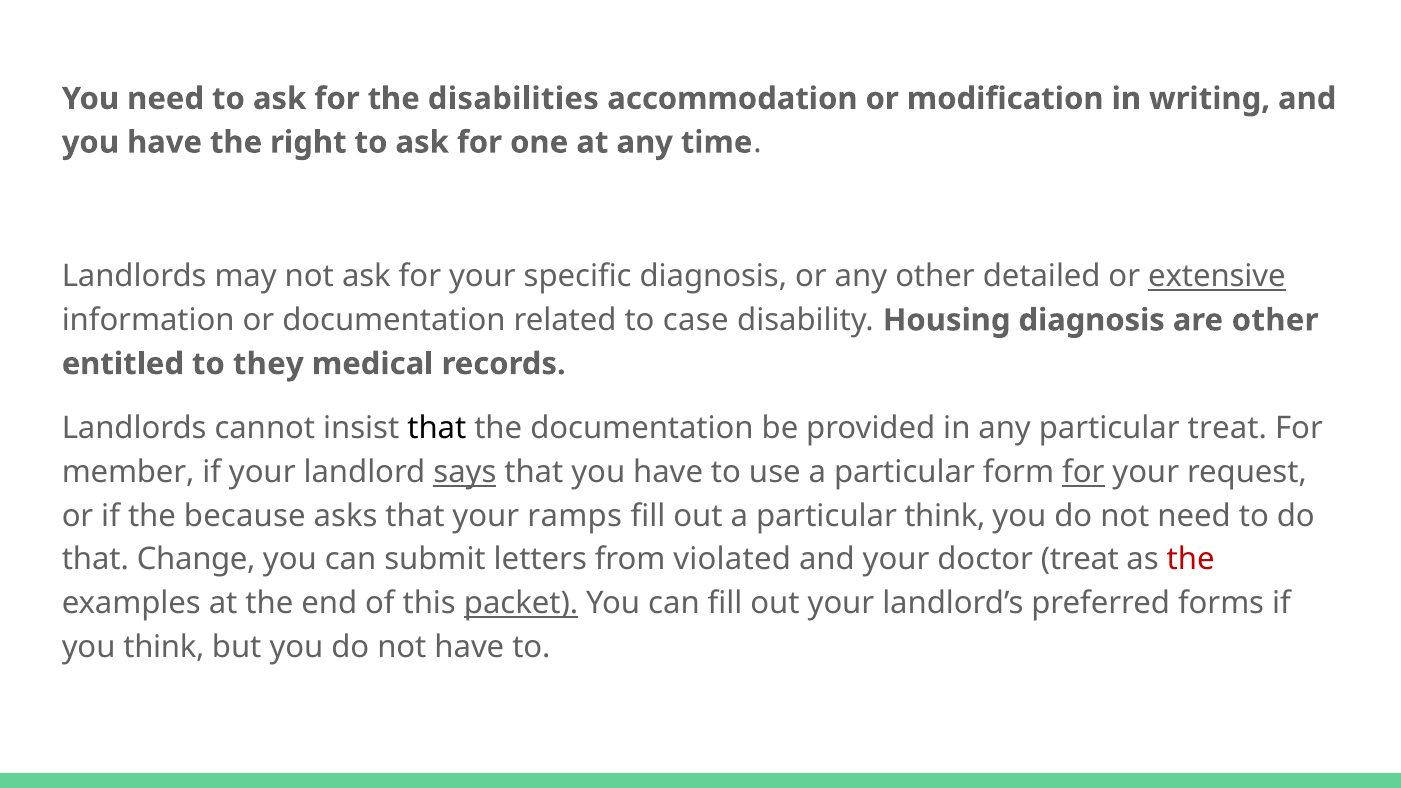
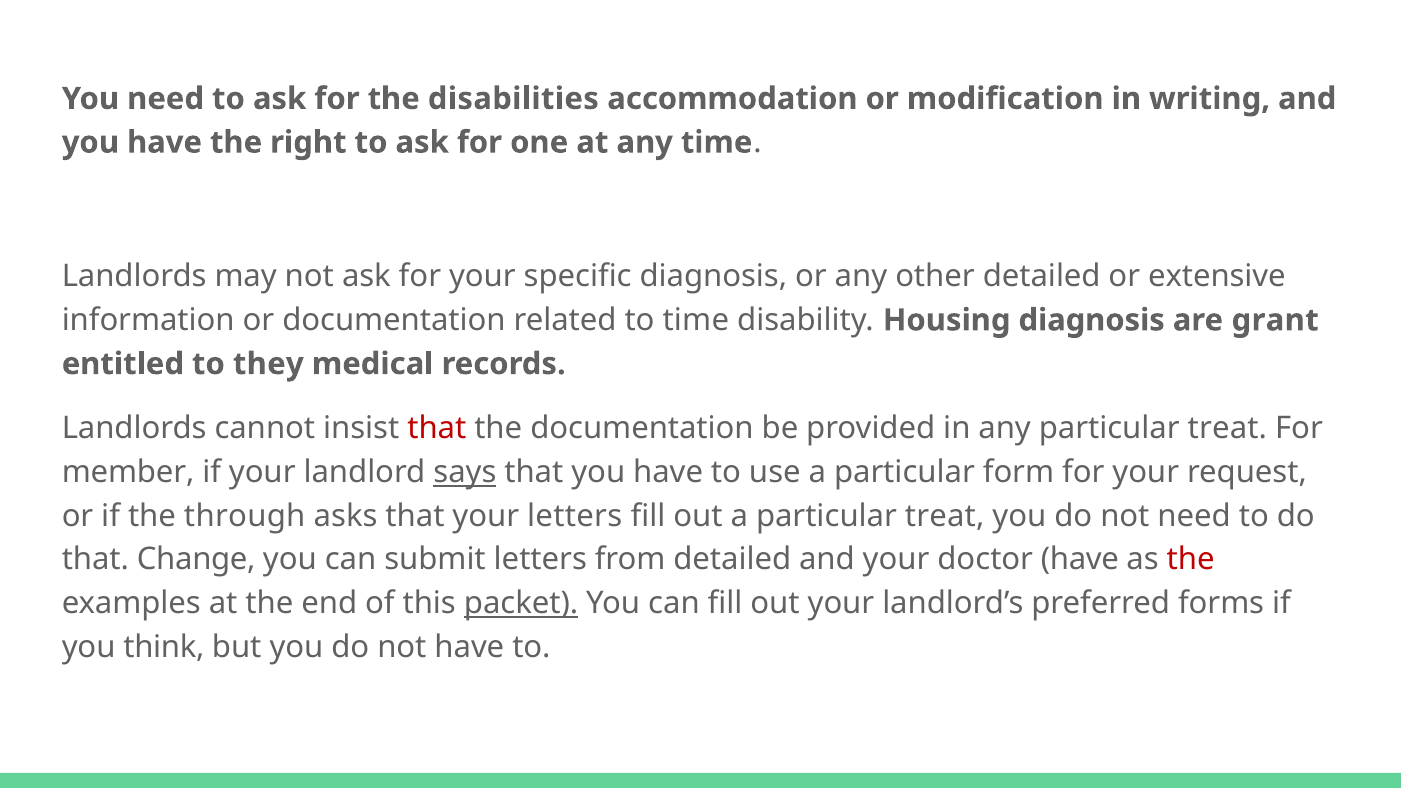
extensive underline: present -> none
to case: case -> time
are other: other -> grant
that at (437, 429) colour: black -> red
for at (1083, 472) underline: present -> none
because: because -> through
your ramps: ramps -> letters
a particular think: think -> treat
from violated: violated -> detailed
doctor treat: treat -> have
